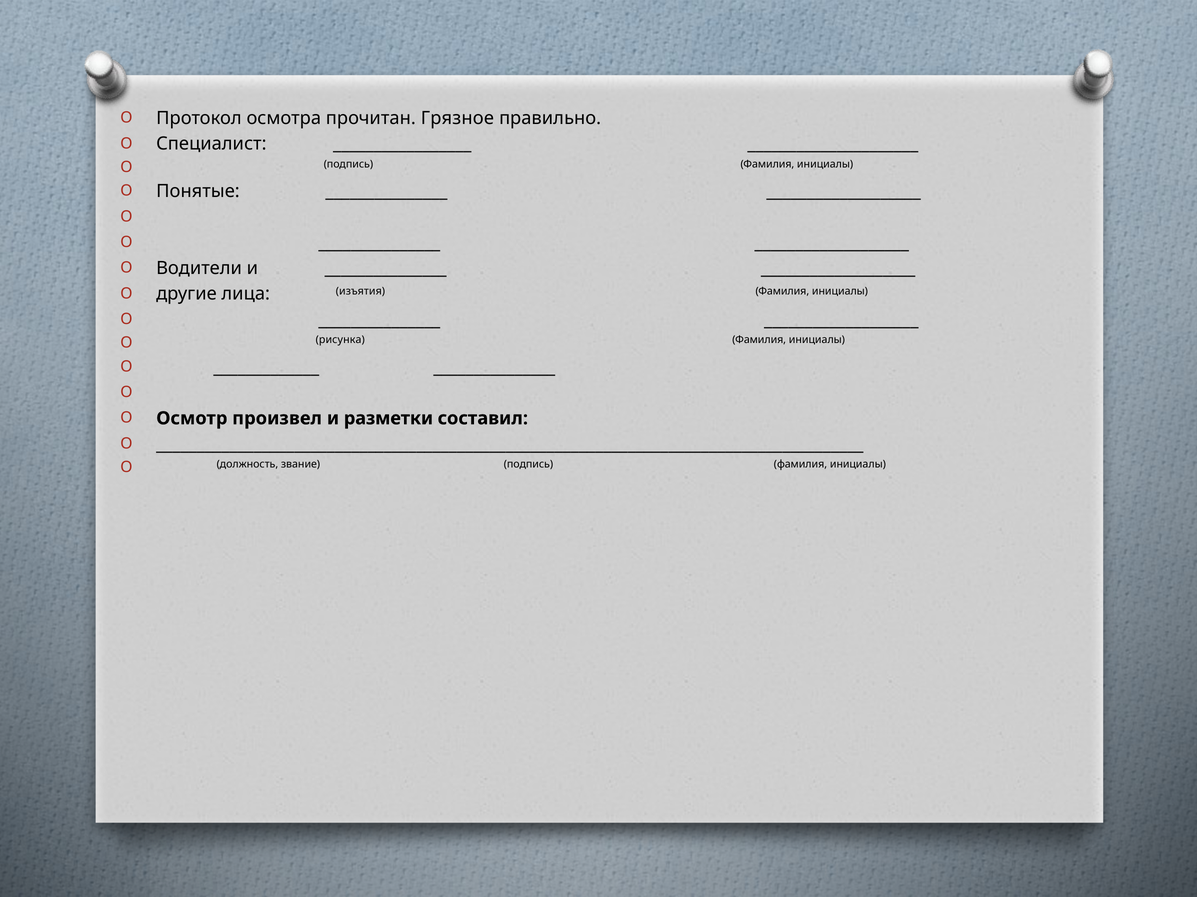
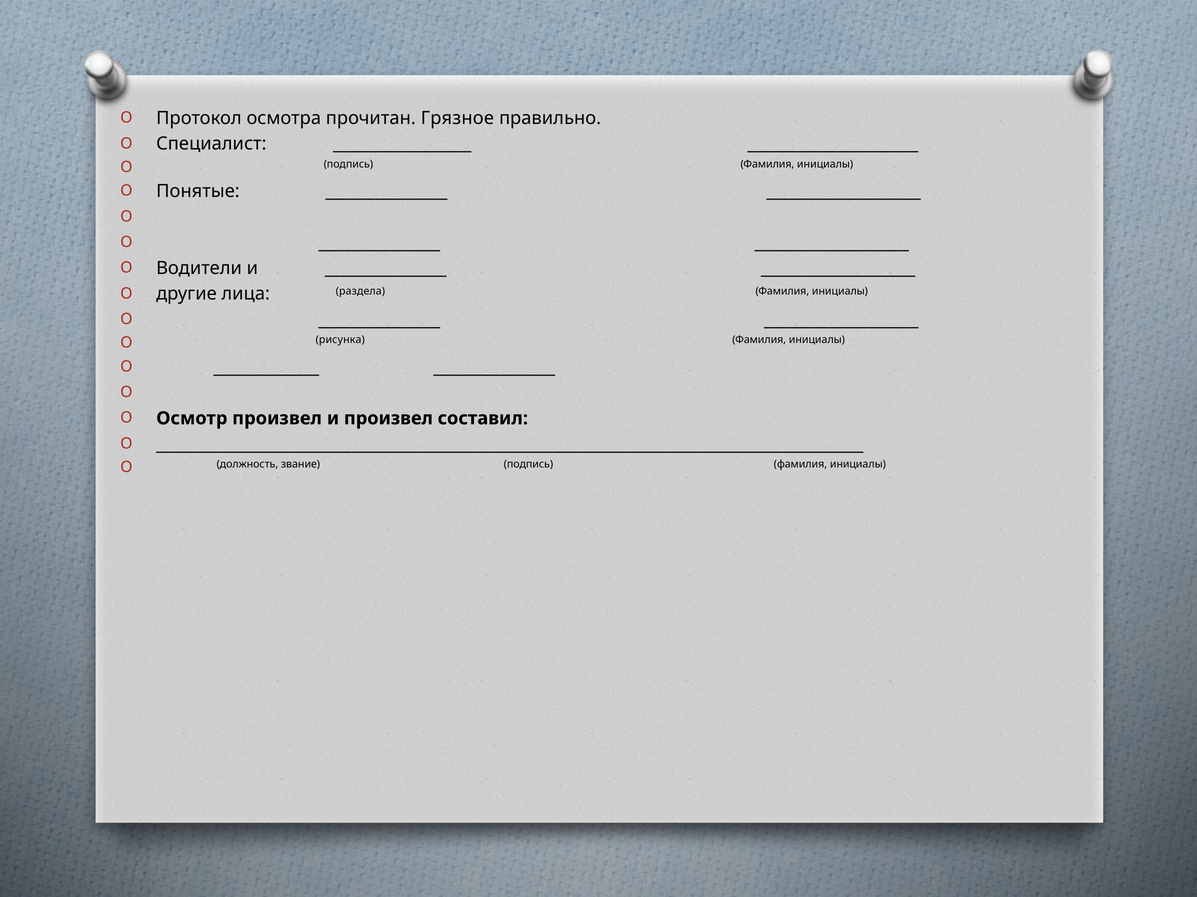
изъятия: изъятия -> раздела
и разметки: разметки -> произвел
